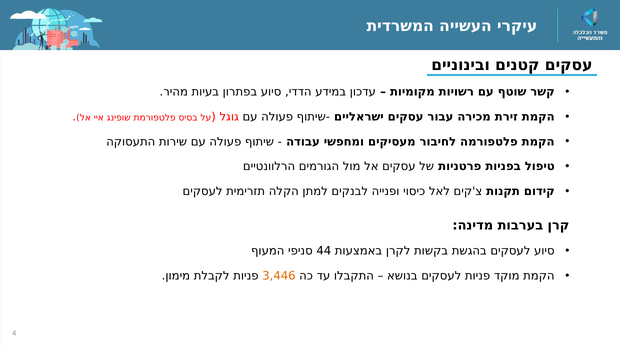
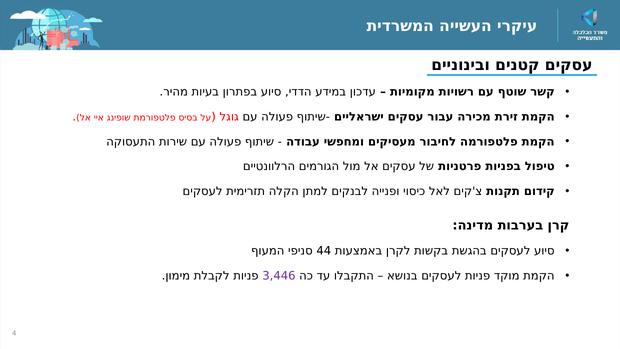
3,446 colour: orange -> purple
